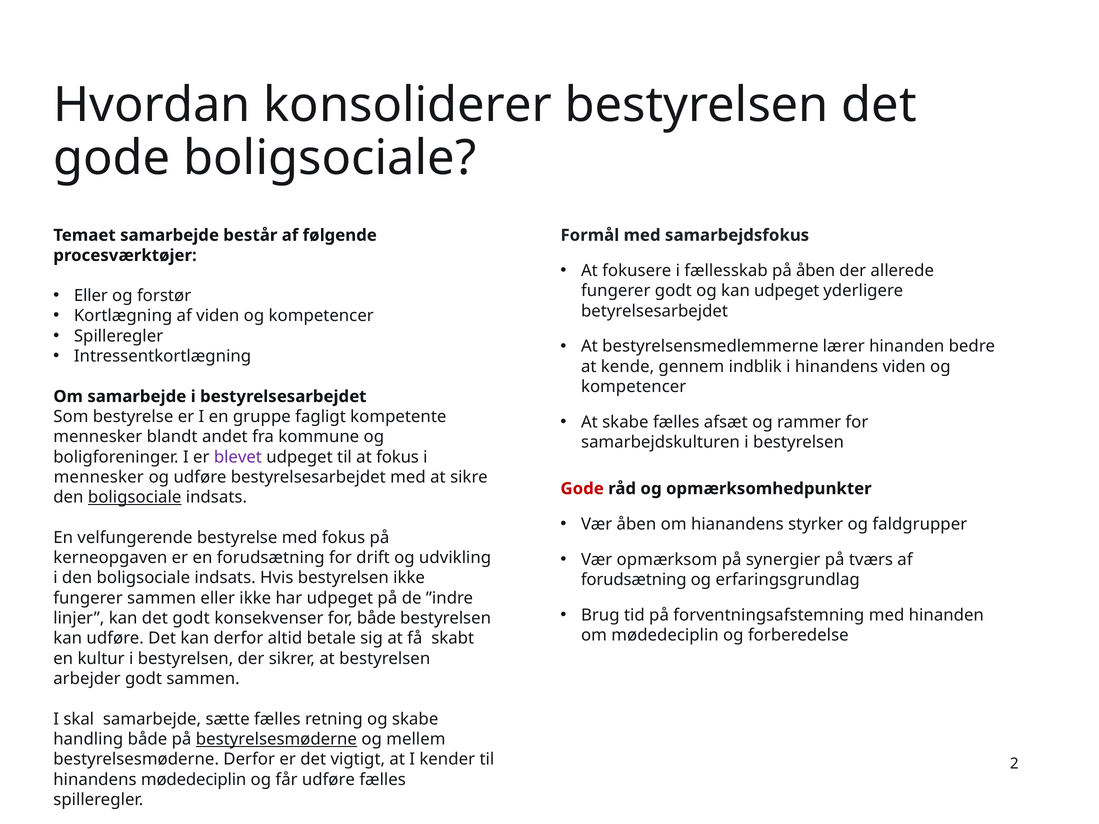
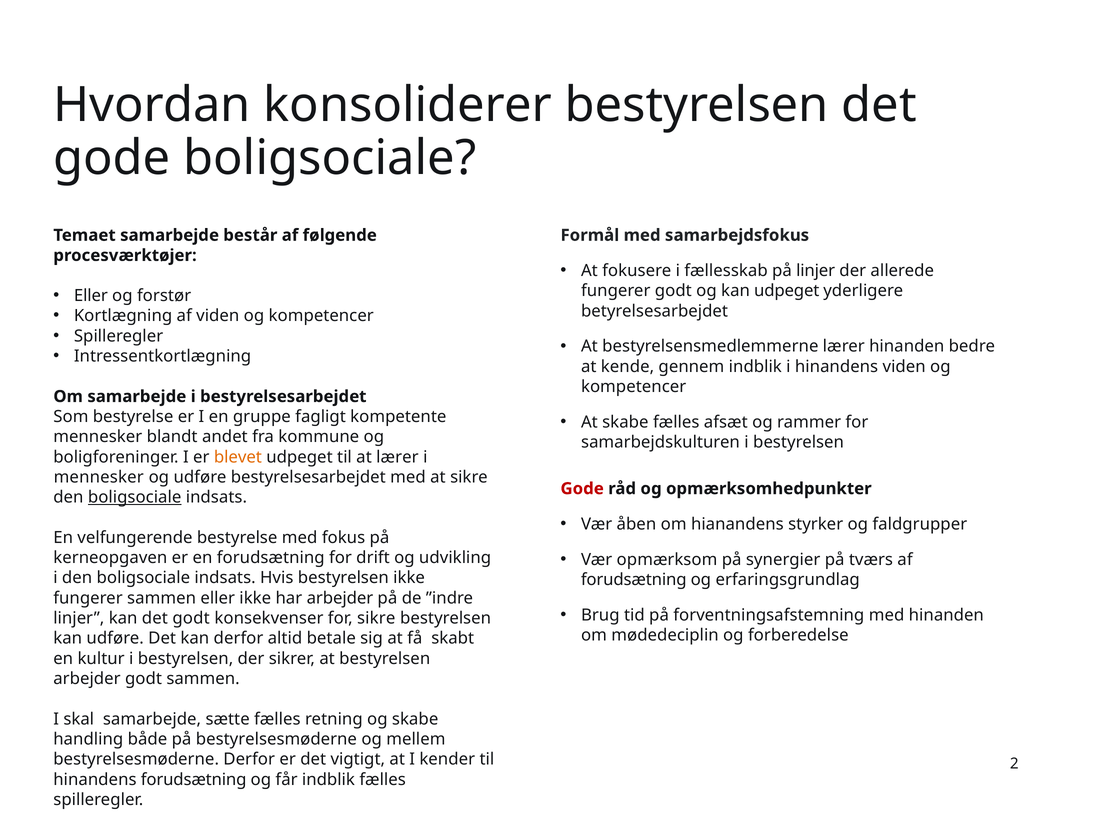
på åben: åben -> linjer
blevet colour: purple -> orange
at fokus: fokus -> lærer
har udpeget: udpeget -> arbejder
for både: både -> sikre
bestyrelsesmøderne at (276, 739) underline: present -> none
hinandens mødedeciplin: mødedeciplin -> forudsætning
får udføre: udføre -> indblik
